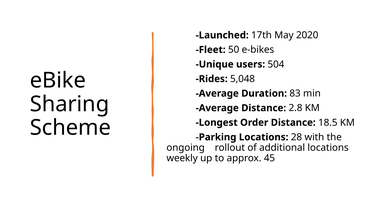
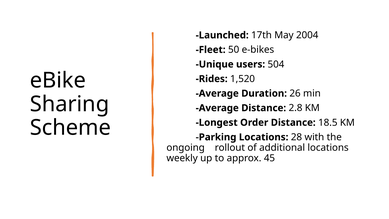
2020: 2020 -> 2004
5,048: 5,048 -> 1,520
83: 83 -> 26
